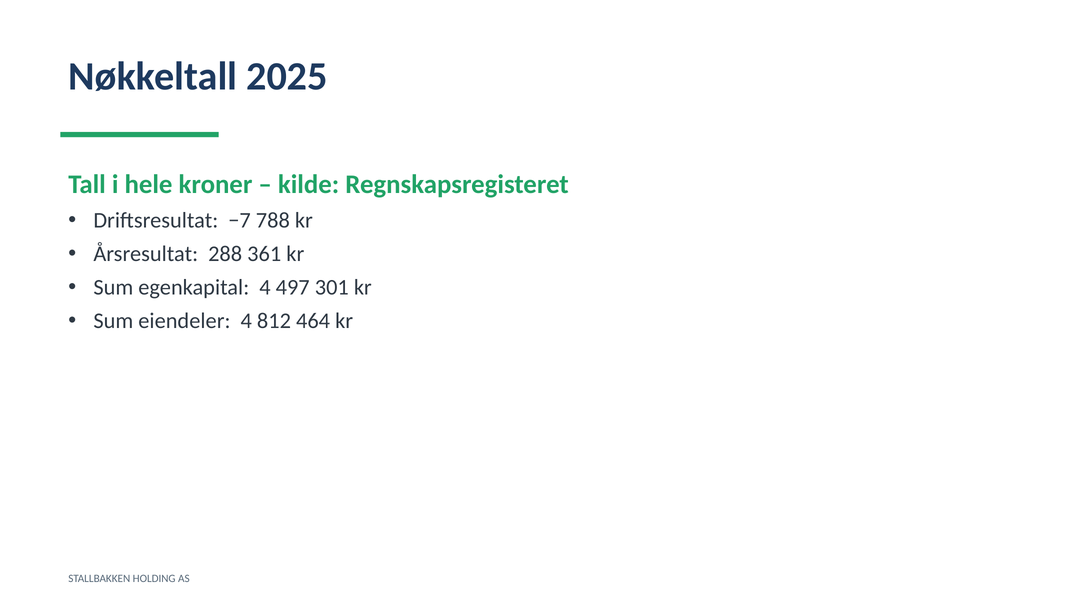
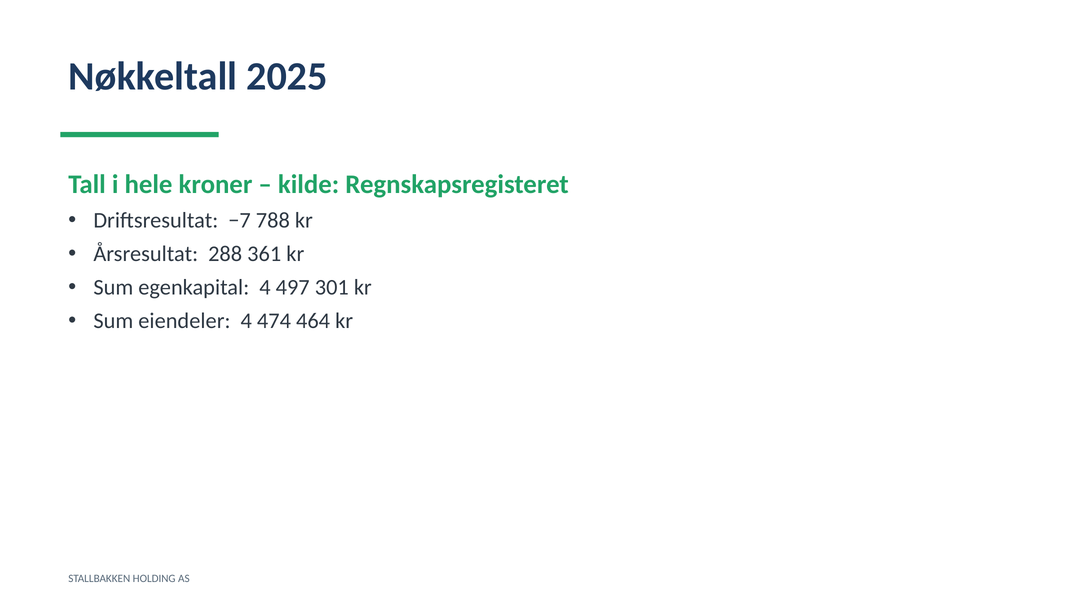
812: 812 -> 474
